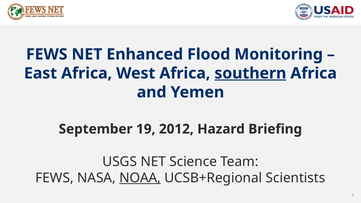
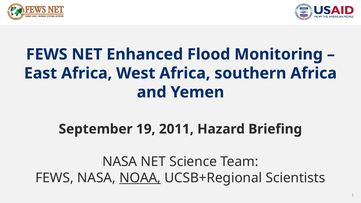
southern underline: present -> none
2012: 2012 -> 2011
USGS at (120, 162): USGS -> NASA
